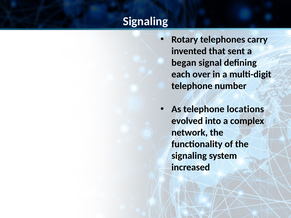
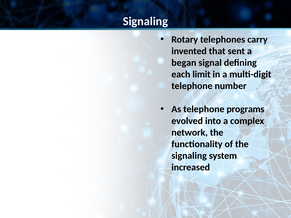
over: over -> limit
locations: locations -> programs
